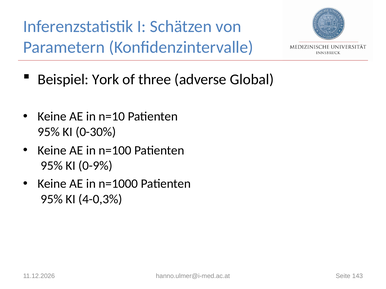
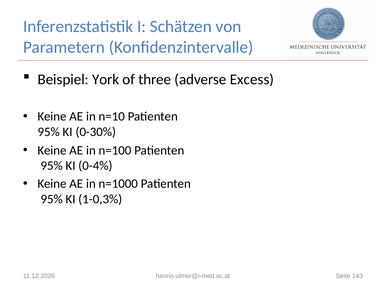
Global: Global -> Excess
0-9%: 0-9% -> 0-4%
4-0,3%: 4-0,3% -> 1-0,3%
